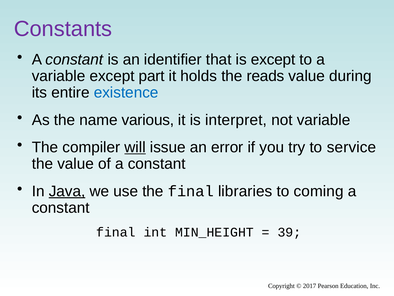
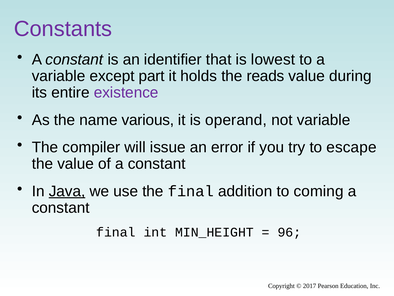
is except: except -> lowest
existence colour: blue -> purple
interpret: interpret -> operand
will underline: present -> none
service: service -> escape
libraries: libraries -> addition
39: 39 -> 96
